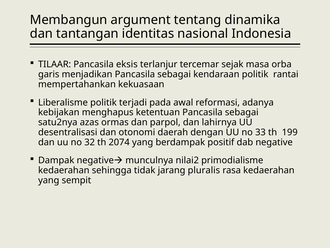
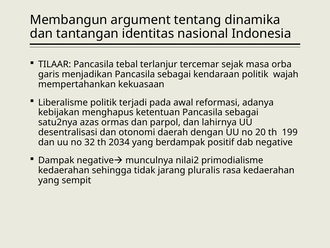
eksis: eksis -> tebal
rantai: rantai -> wajah
33: 33 -> 20
2074: 2074 -> 2034
